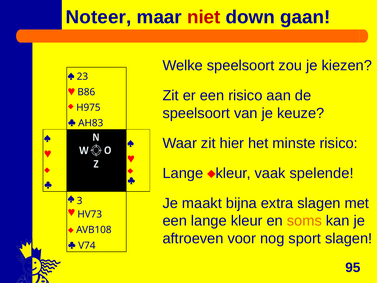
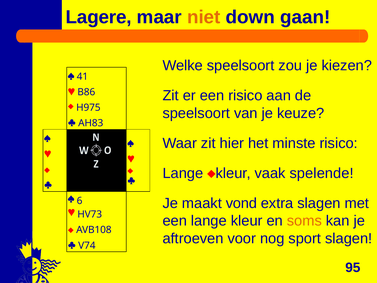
Noteer: Noteer -> Lagere
niet colour: red -> orange
23: 23 -> 41
3: 3 -> 6
bijna: bijna -> vond
